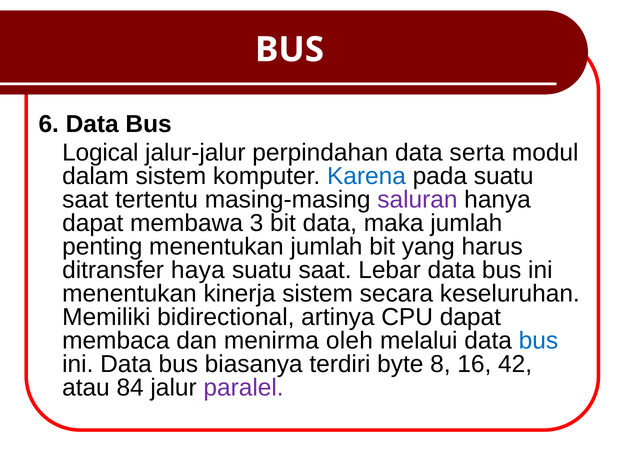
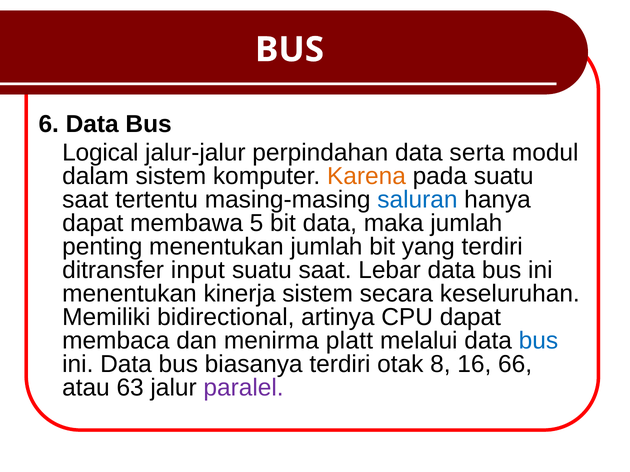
Karena colour: blue -> orange
saluran colour: purple -> blue
3: 3 -> 5
yang harus: harus -> terdiri
haya: haya -> input
oleh: oleh -> platt
byte: byte -> otak
42: 42 -> 66
84: 84 -> 63
